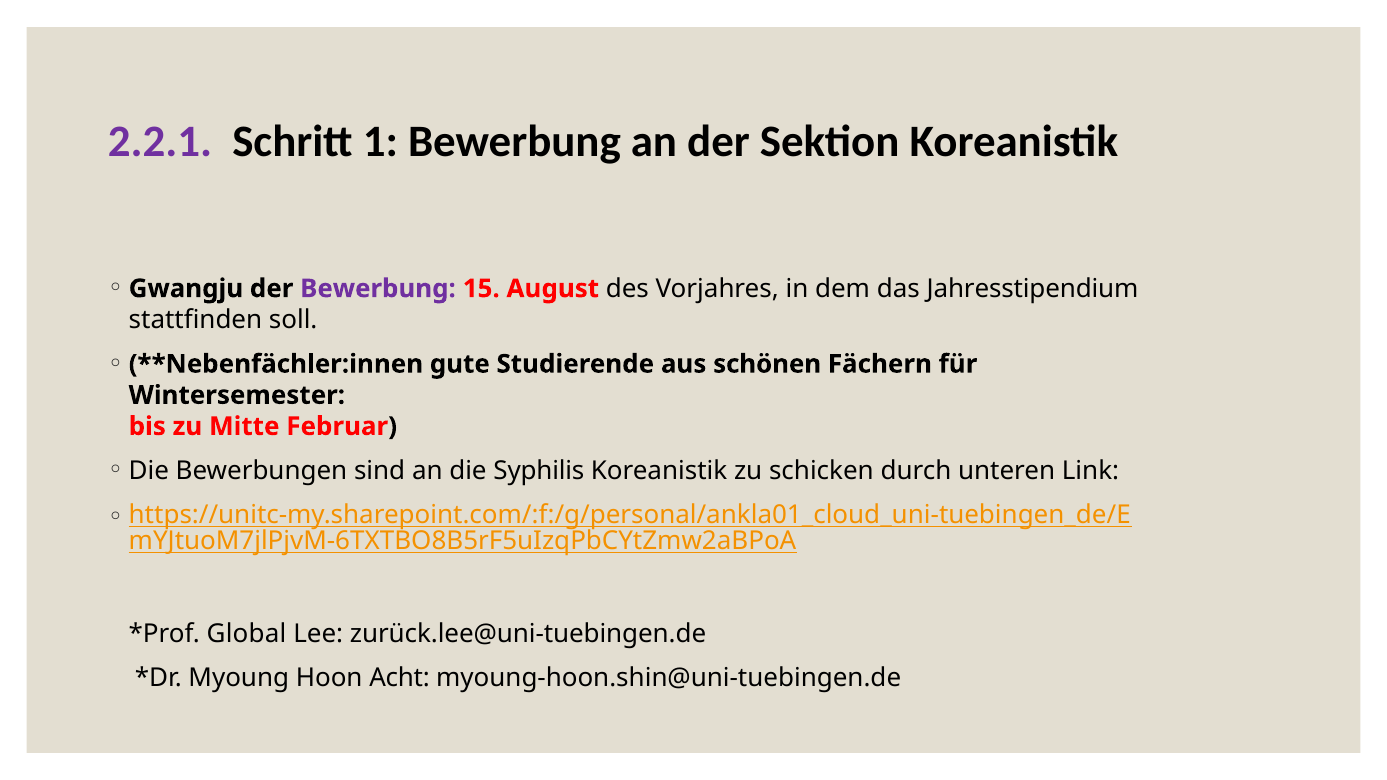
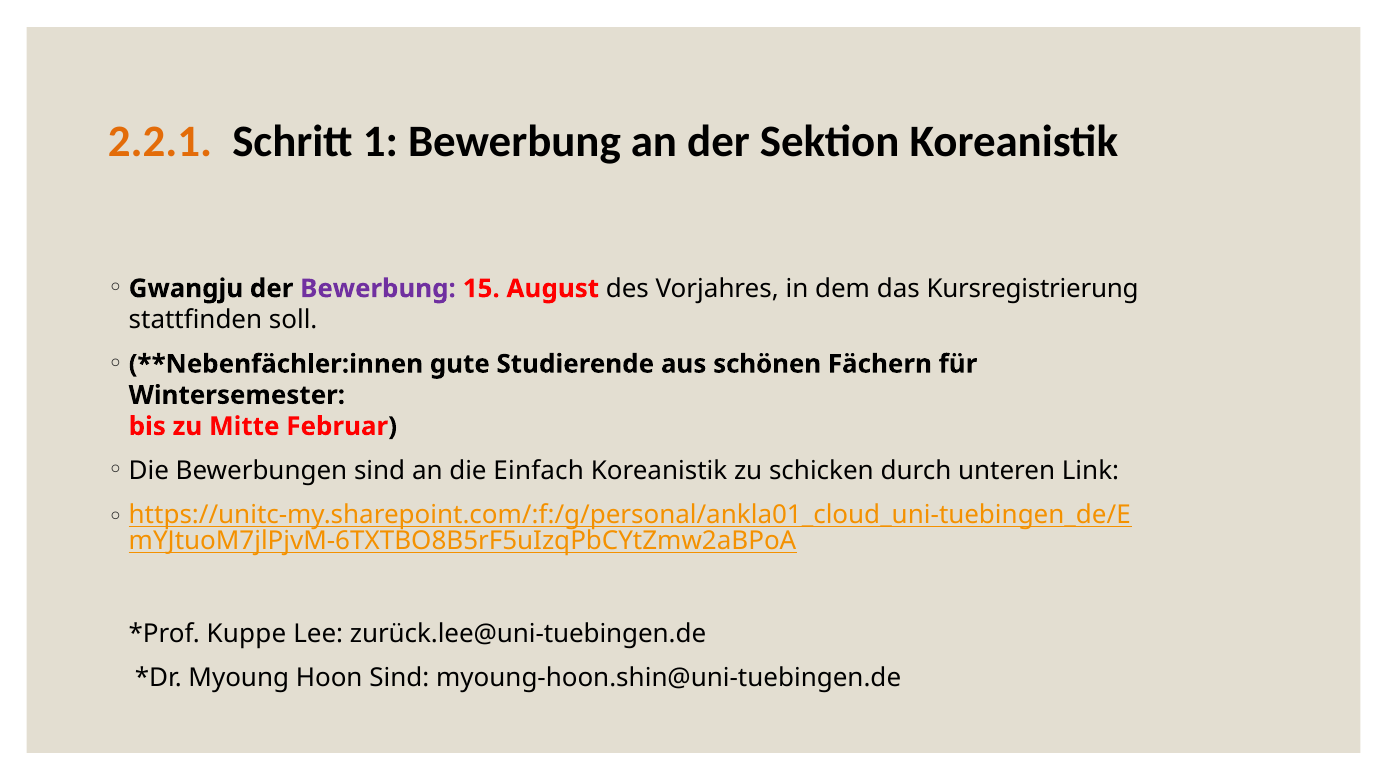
2.2.1 colour: purple -> orange
Jahresstipendium: Jahresstipendium -> Kursregistrierung
Syphilis: Syphilis -> Einfach
Global: Global -> Kuppe
Hoon Acht: Acht -> Sind
